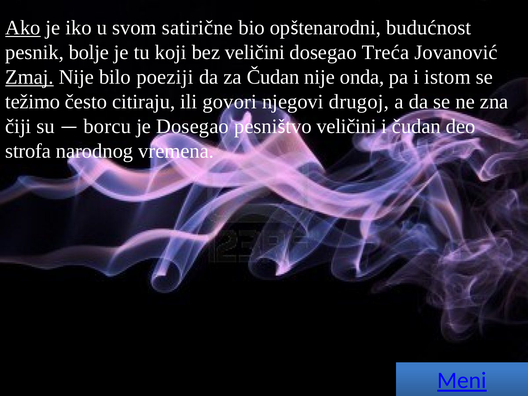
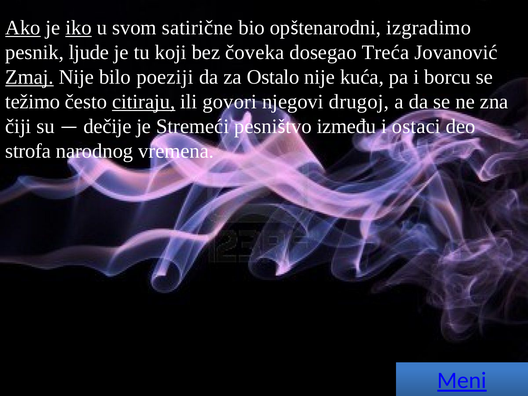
iko underline: none -> present
budućnost: budućnost -> izgradimo
bolje: bolje -> ljude
bez veličini: veličini -> čoveka
za Čudan: Čudan -> Ostalo
onda: onda -> kuća
istom: istom -> borcu
citiraju underline: none -> present
borcu: borcu -> dečije
je Dosegao: Dosegao -> Stremeći
pesništvo veličini: veličini -> između
i čudan: čudan -> ostaci
